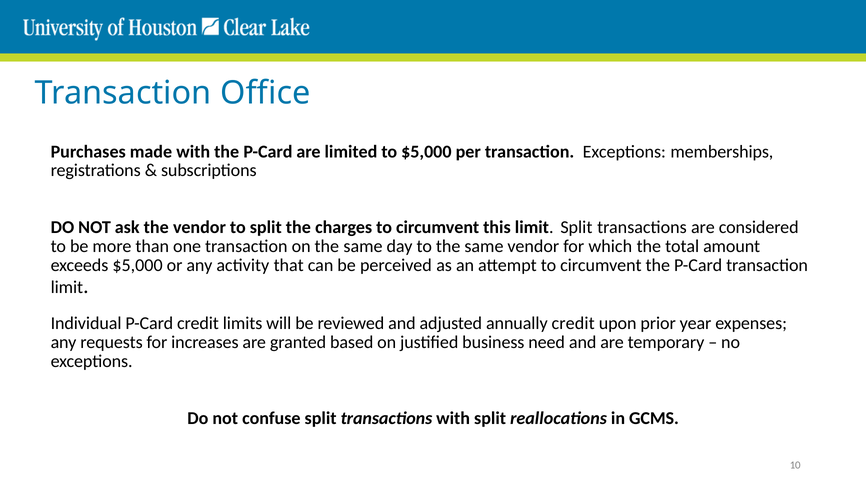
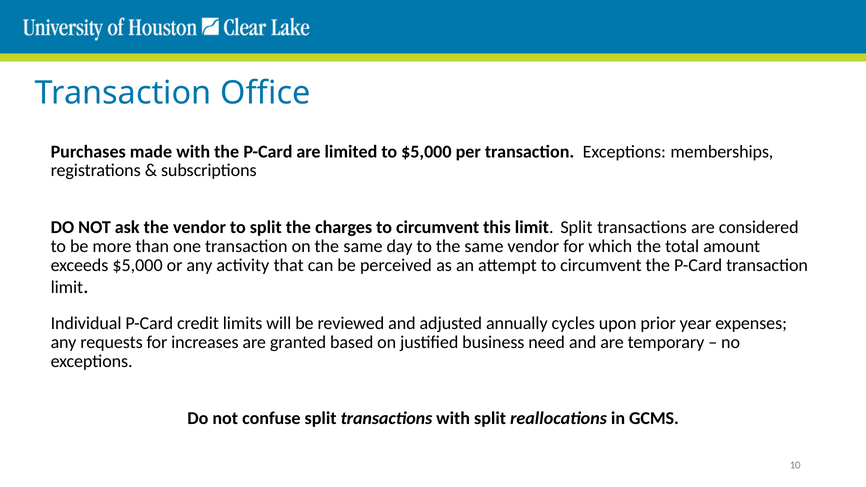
annually credit: credit -> cycles
